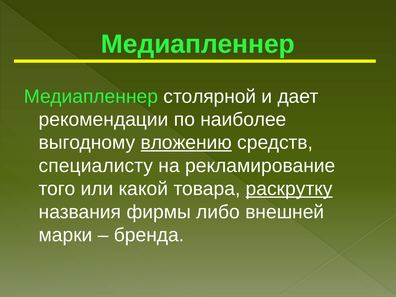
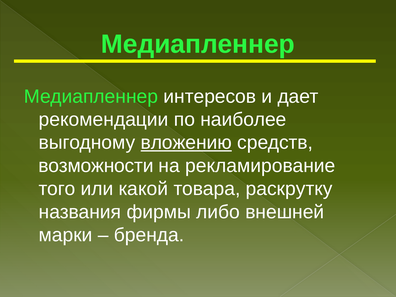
столярной: столярной -> интересов
специалисту: специалисту -> возможности
раскрутку underline: present -> none
